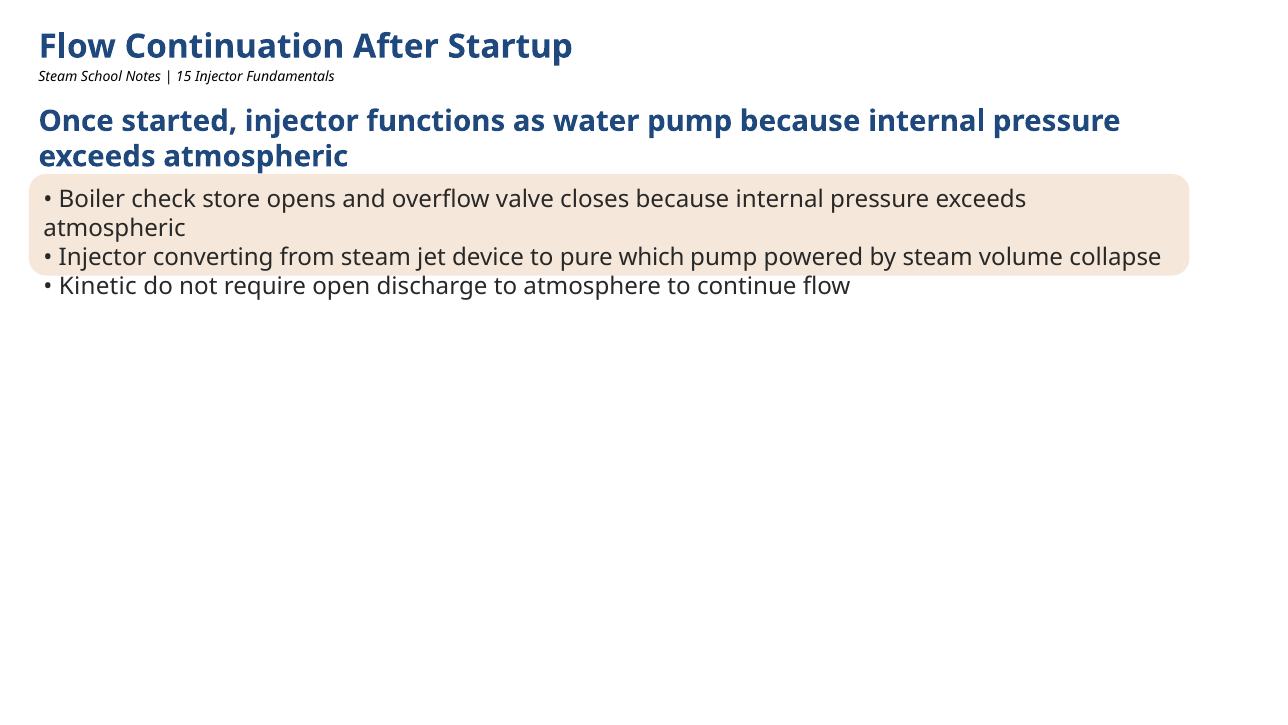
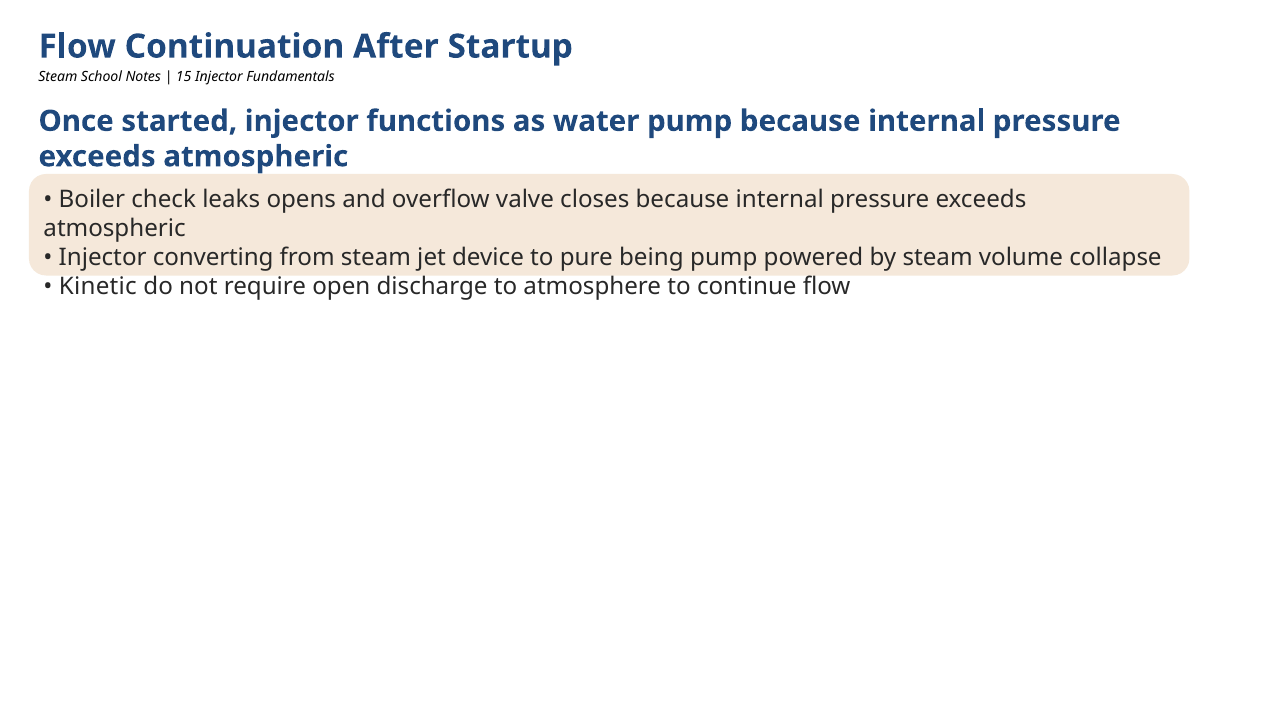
store: store -> leaks
which: which -> being
